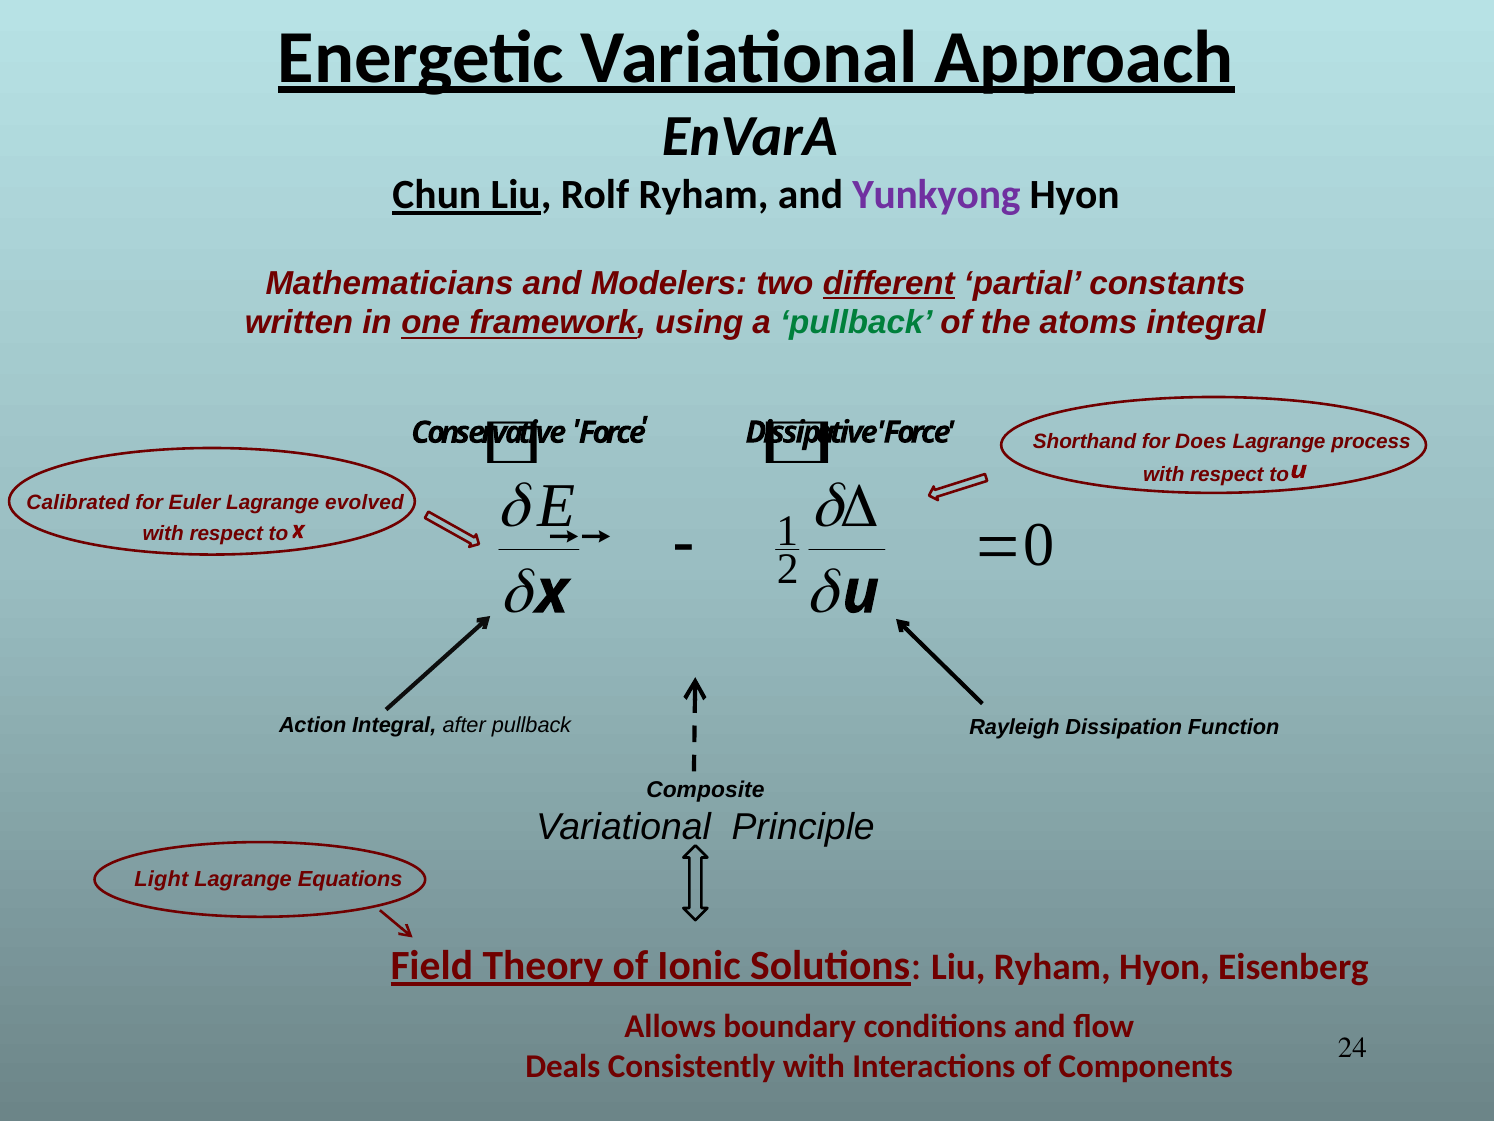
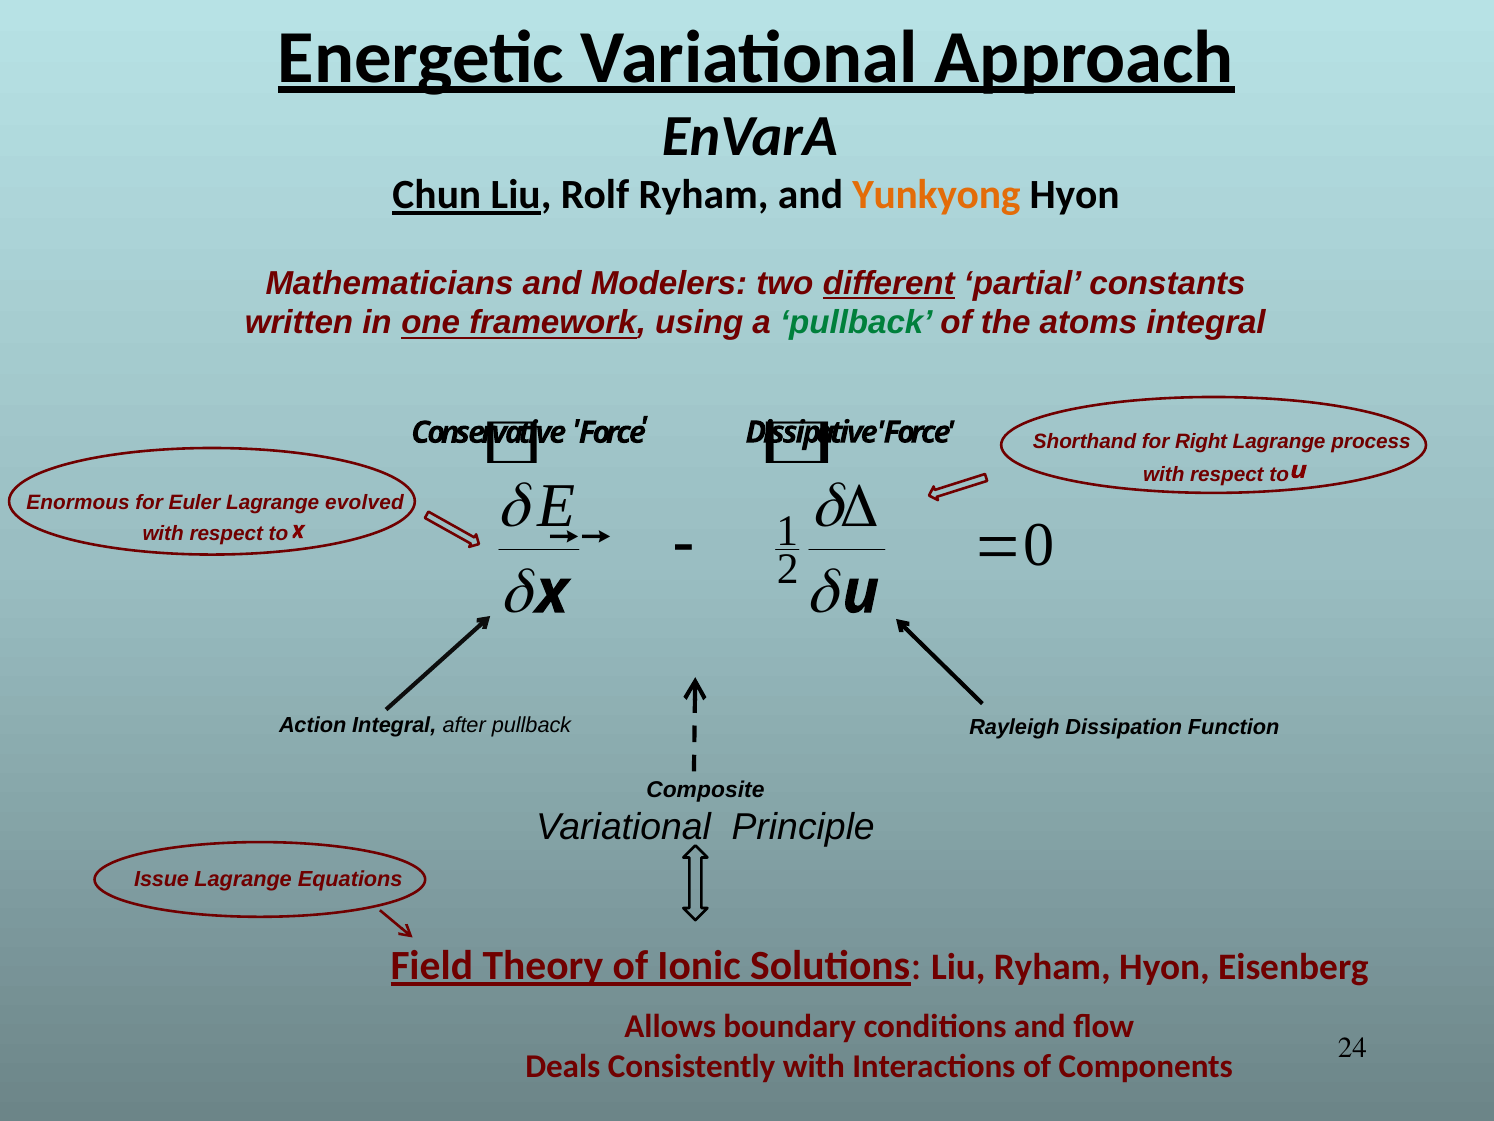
Yunkyong colour: purple -> orange
Does: Does -> Right
Calibrated: Calibrated -> Enormous
Light: Light -> Issue
